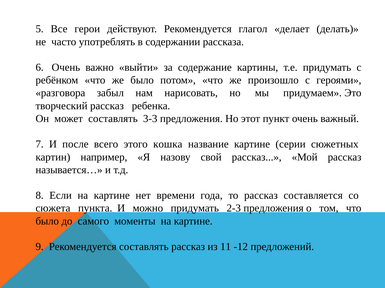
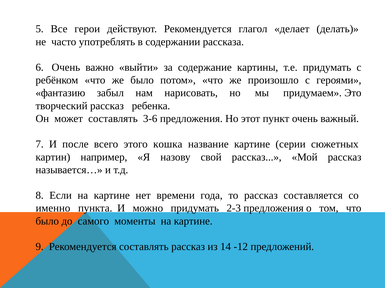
разговора: разговора -> фантазию
3-3: 3-3 -> 3-6
сюжета: сюжета -> именно
11: 11 -> 14
